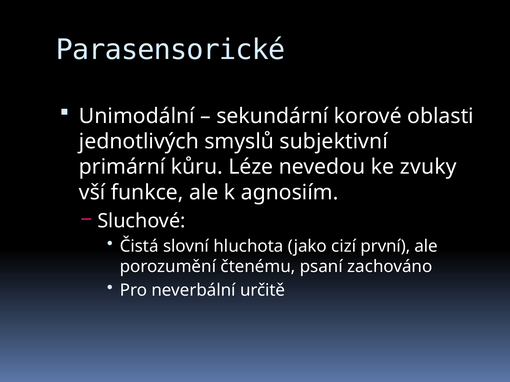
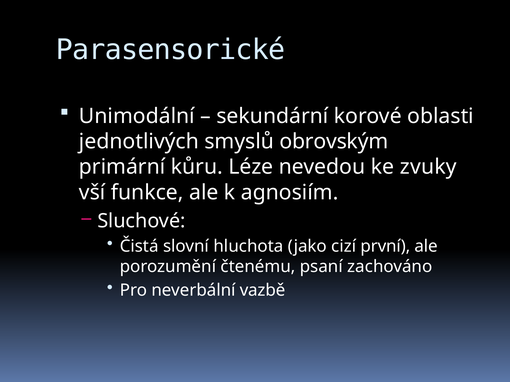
subjektivní: subjektivní -> obrovským
určitě: určitě -> vazbě
